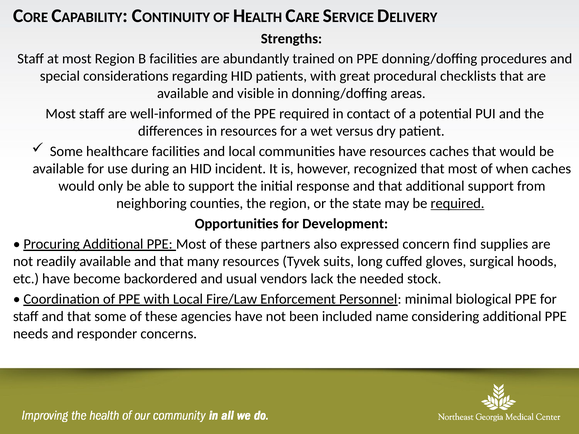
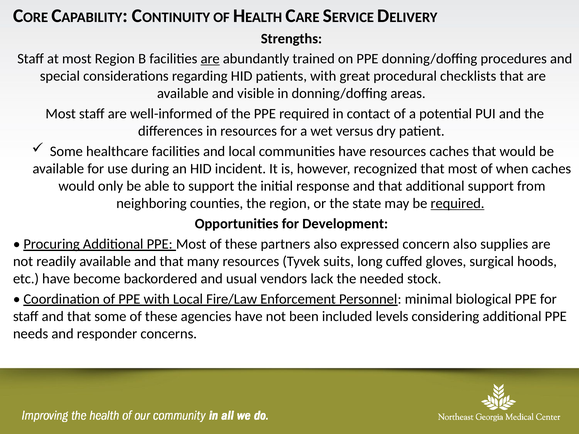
are at (210, 59) underline: none -> present
concern find: find -> also
name: name -> levels
